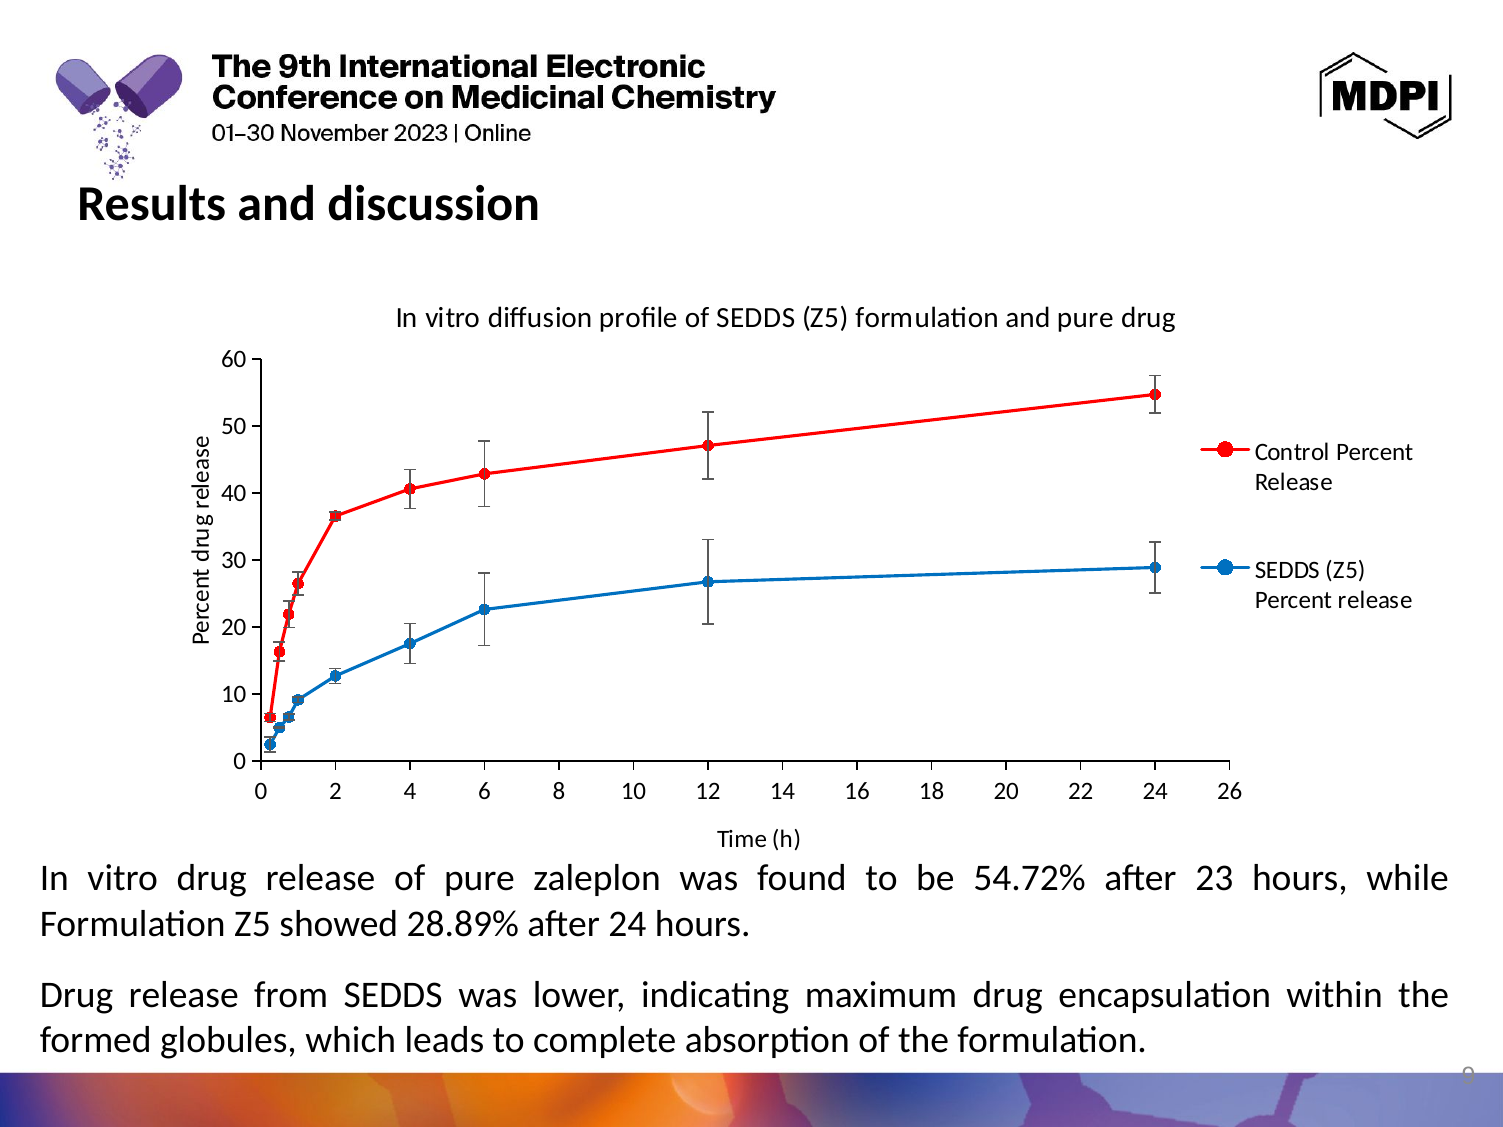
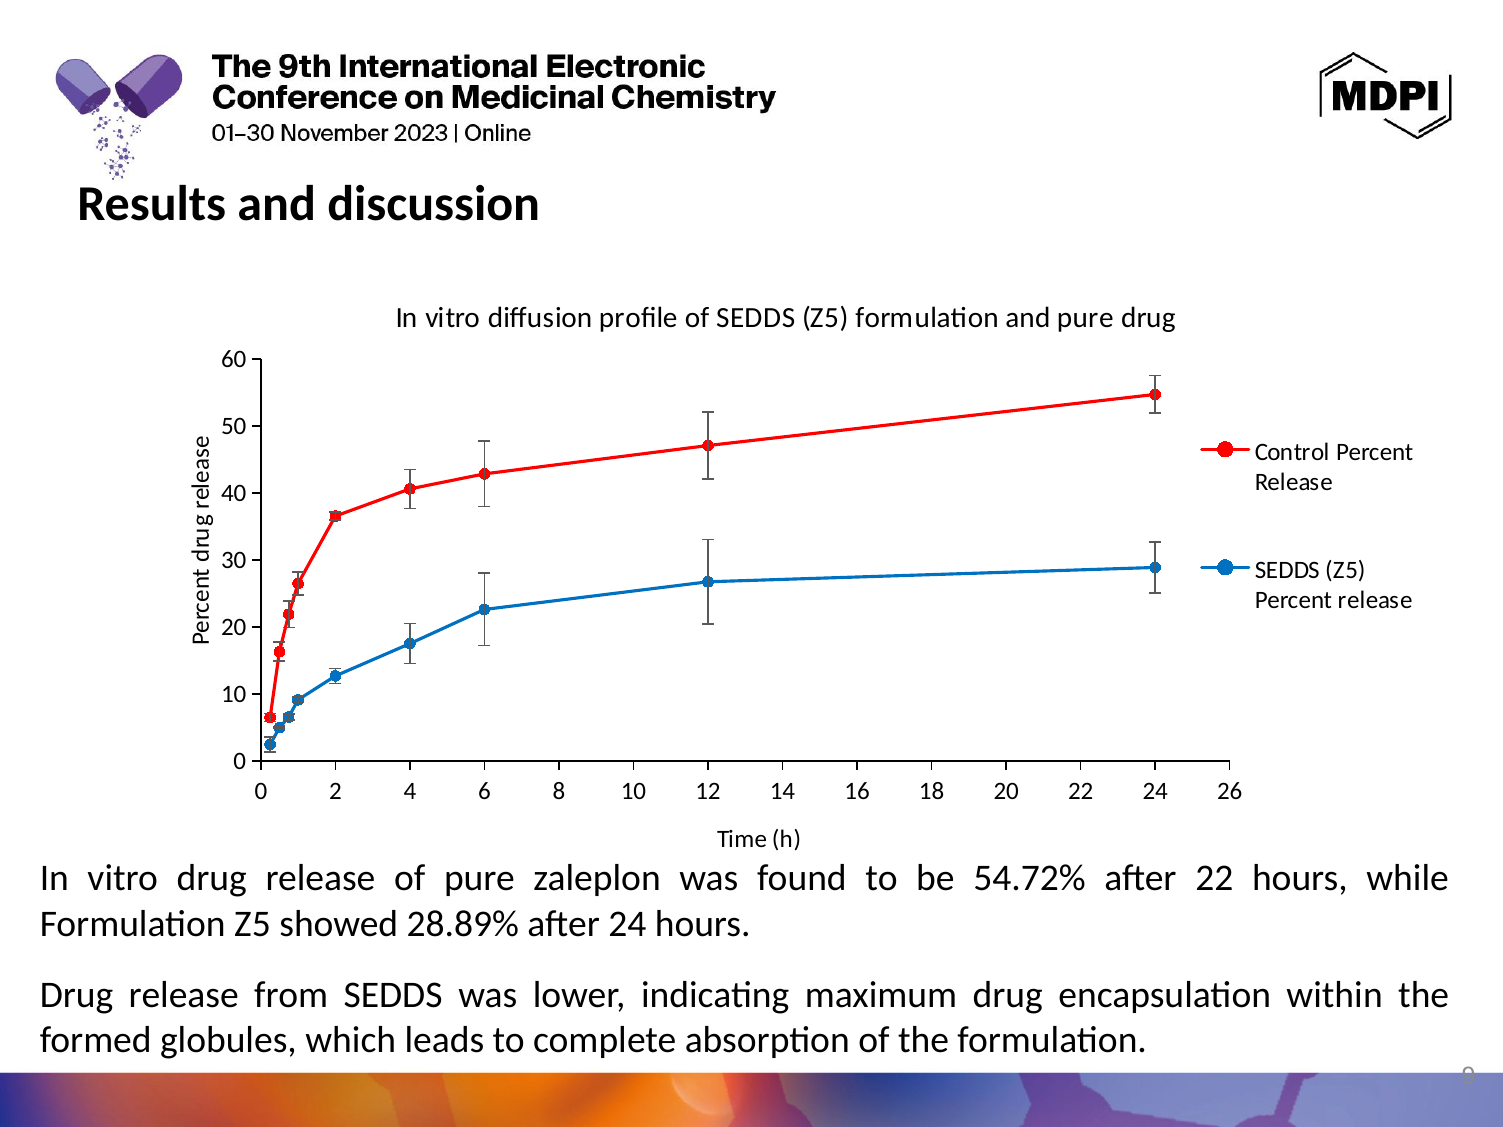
after 23: 23 -> 22
